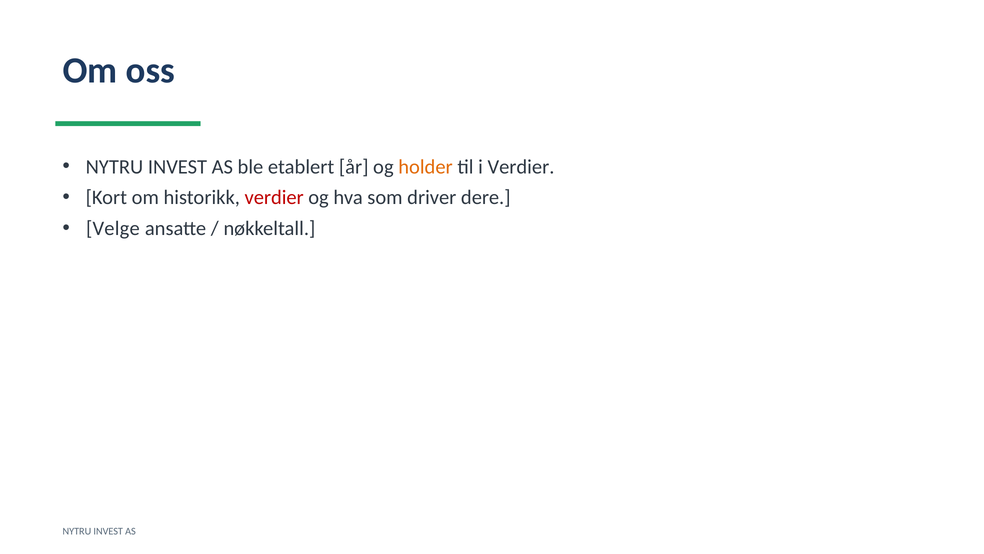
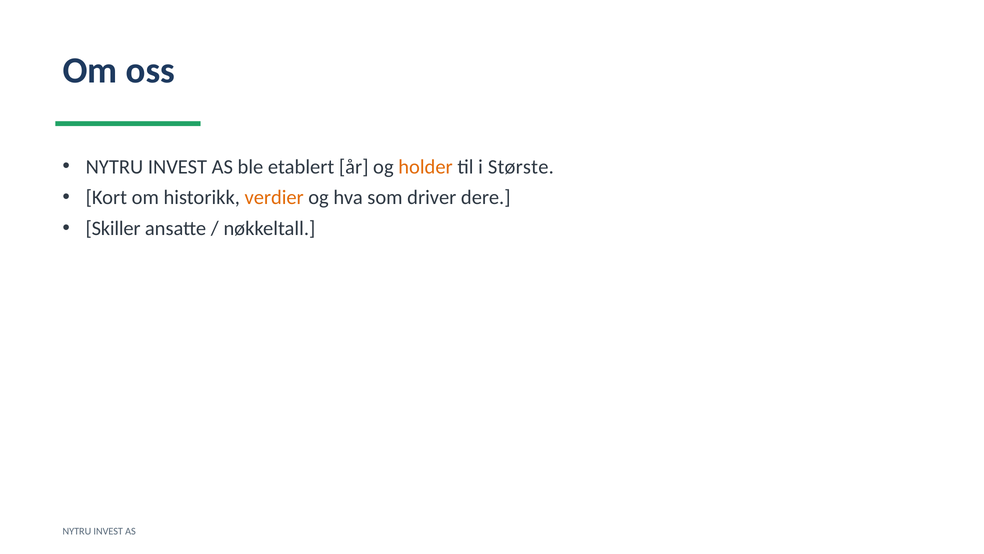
i Verdier: Verdier -> Største
verdier at (274, 197) colour: red -> orange
Velge: Velge -> Skiller
